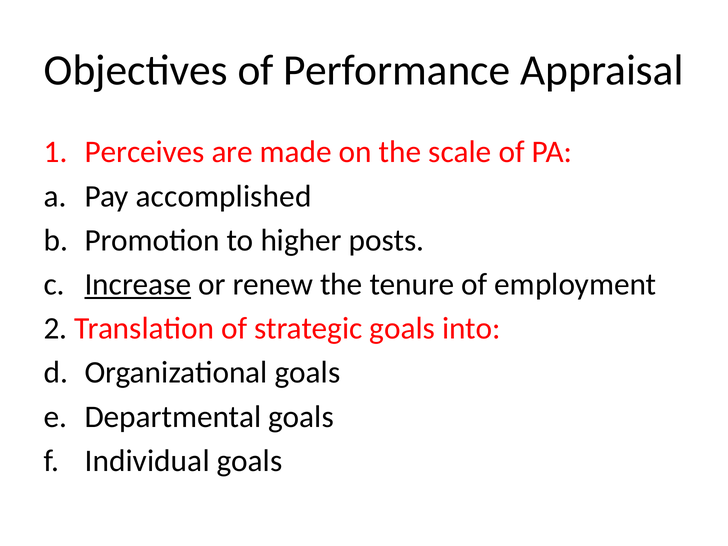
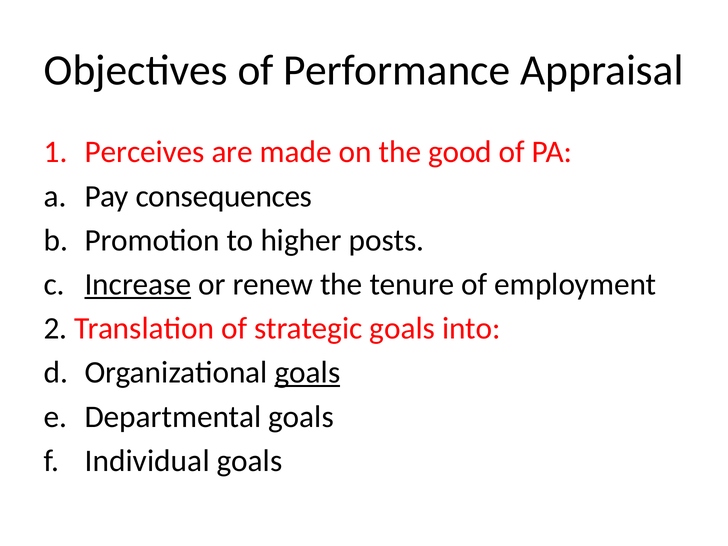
scale: scale -> good
accomplished: accomplished -> consequences
goals at (307, 373) underline: none -> present
